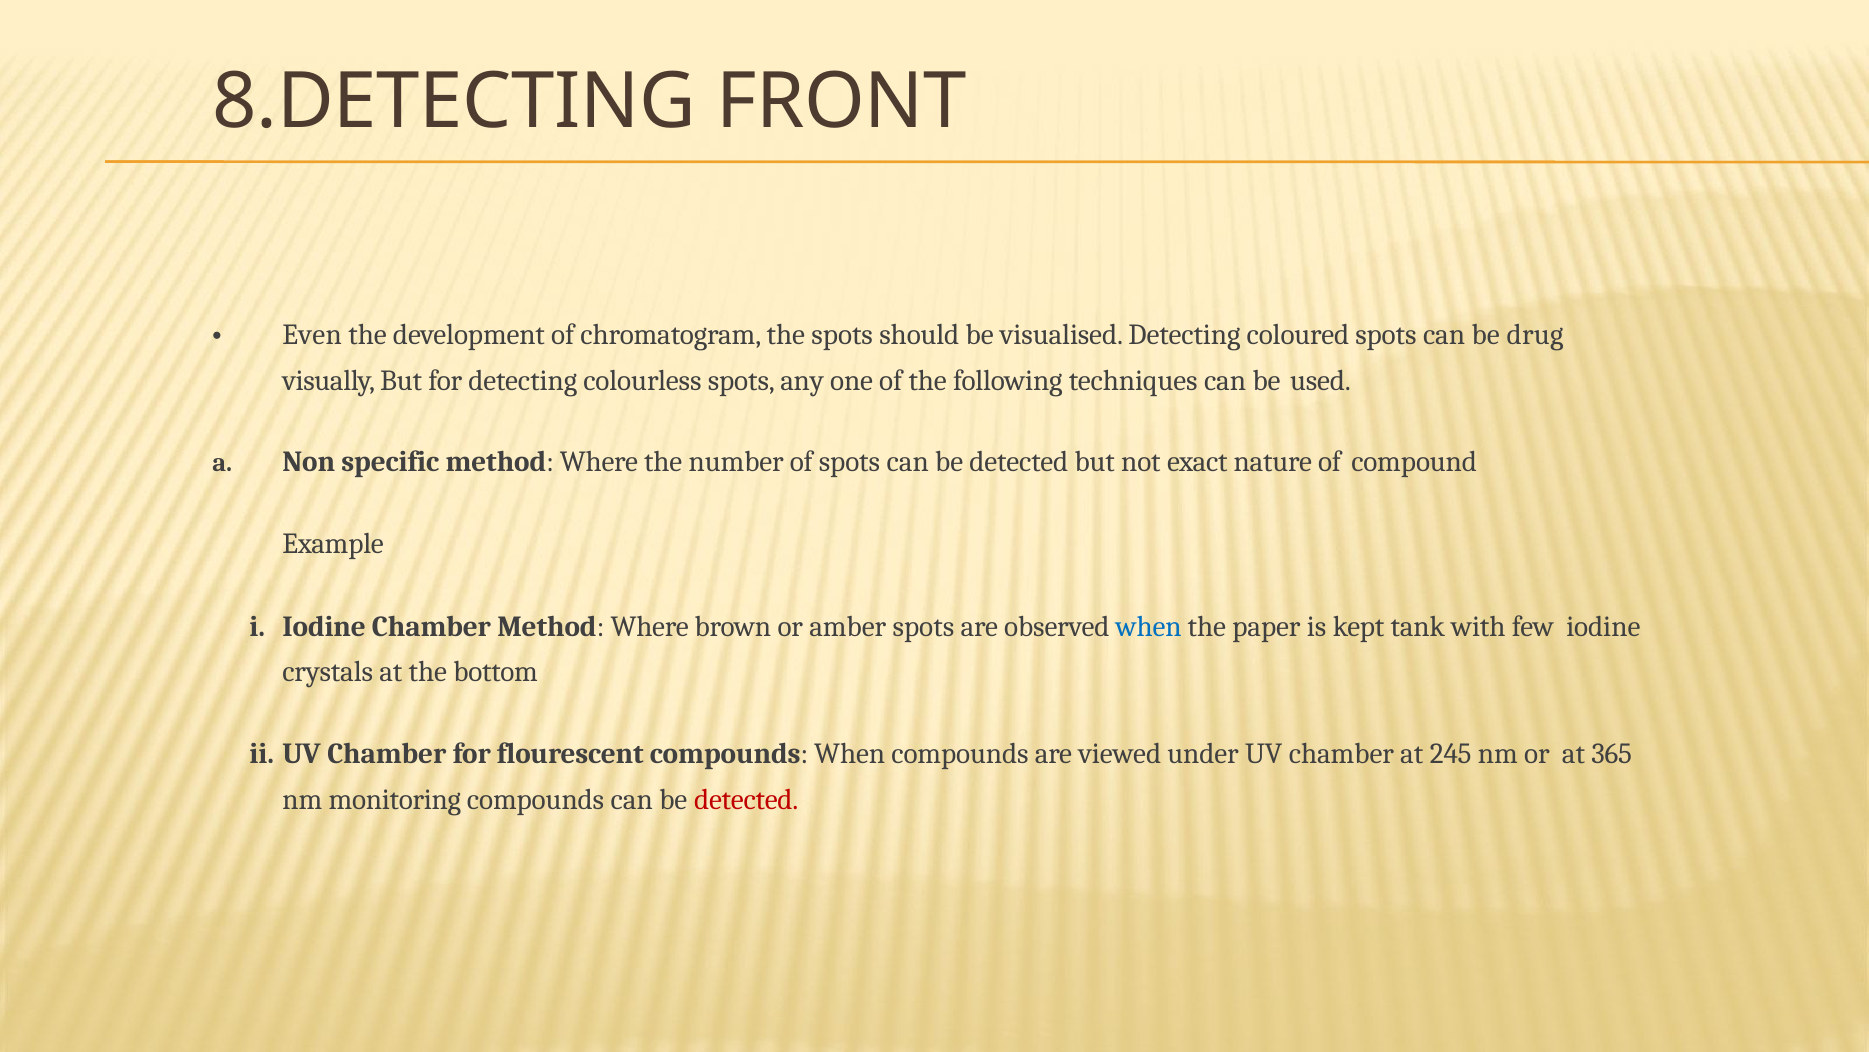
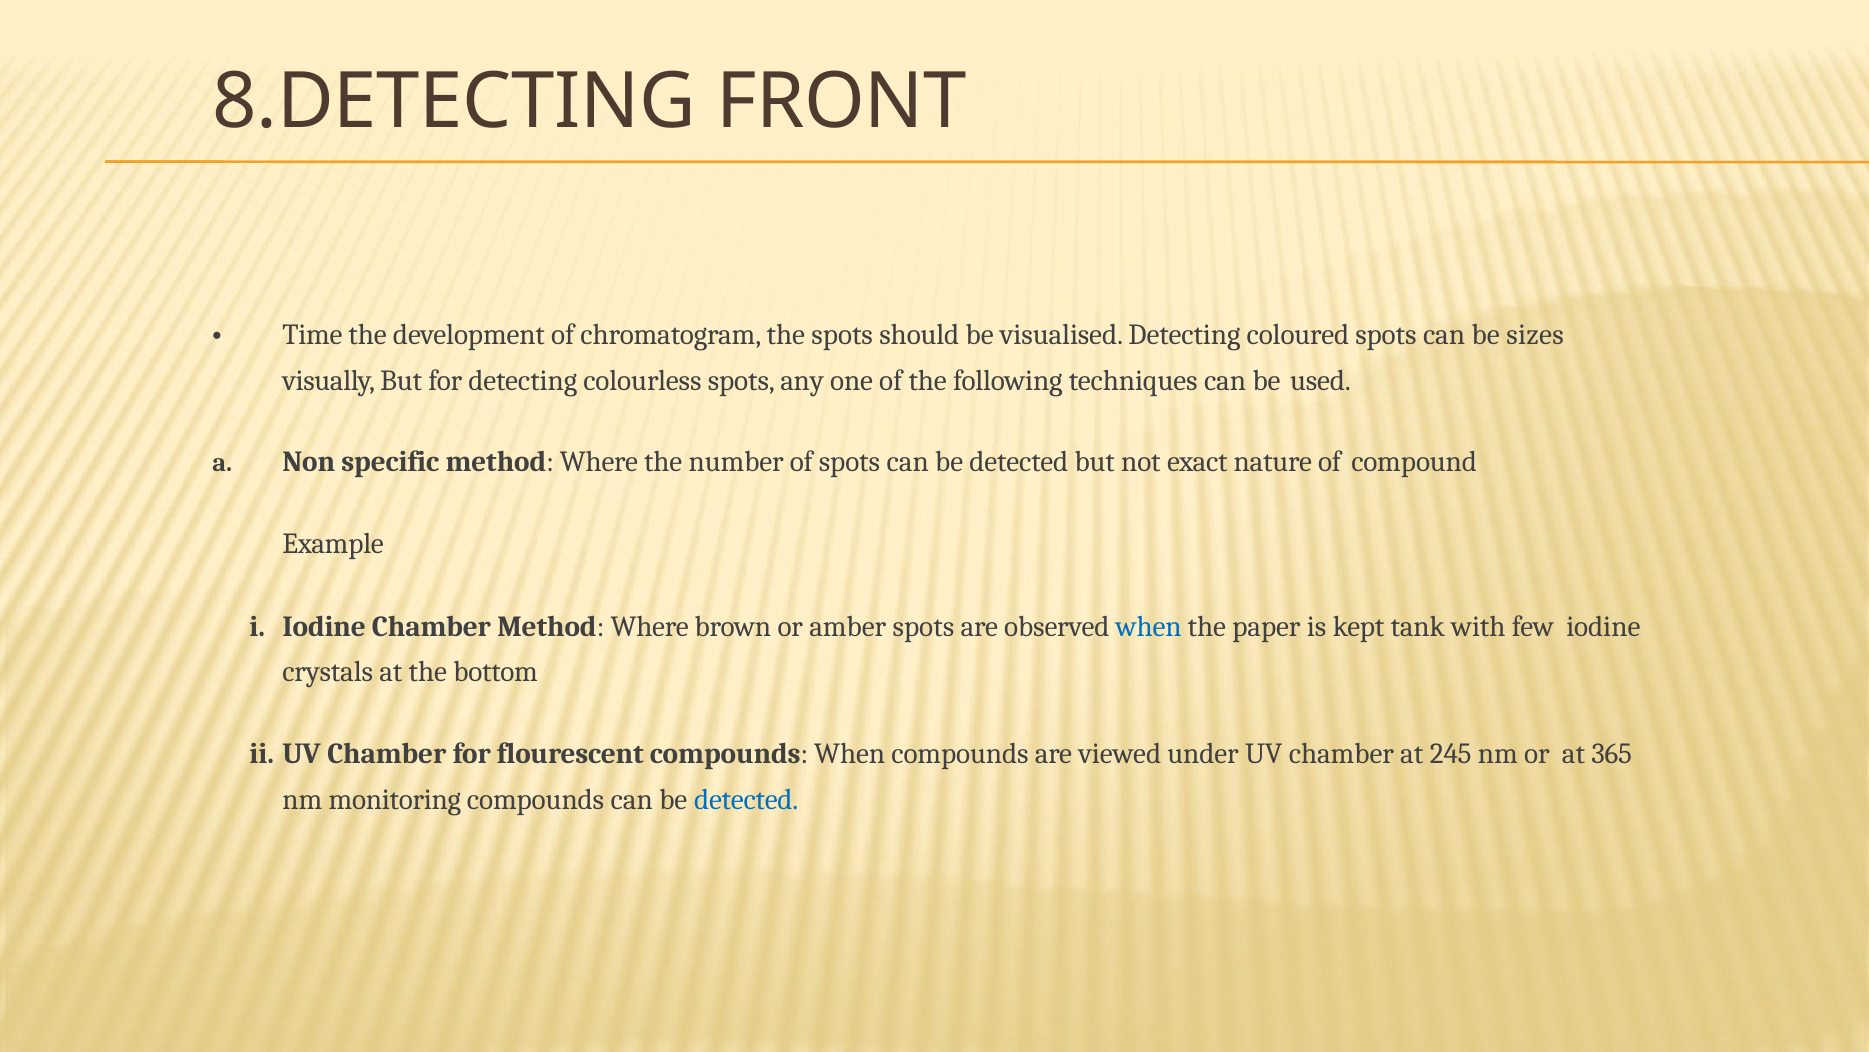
Even: Even -> Time
drug: drug -> sizes
detected at (746, 799) colour: red -> blue
